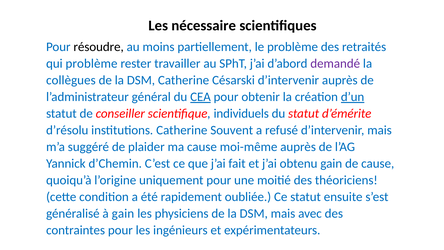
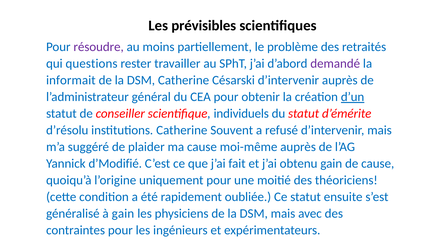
nécessaire: nécessaire -> prévisibles
résoudre colour: black -> purple
qui problème: problème -> questions
collègues: collègues -> informait
CEA underline: present -> none
d’Chemin: d’Chemin -> d’Modifié
